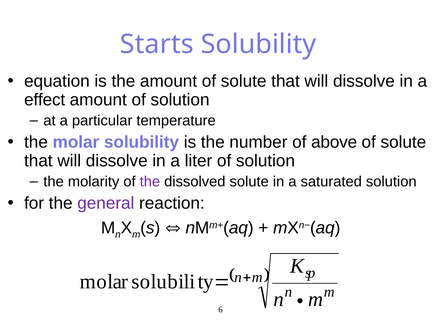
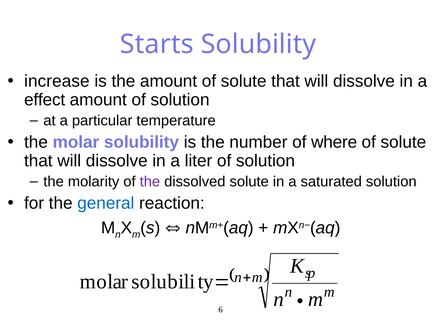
equation: equation -> increase
above: above -> where
general colour: purple -> blue
